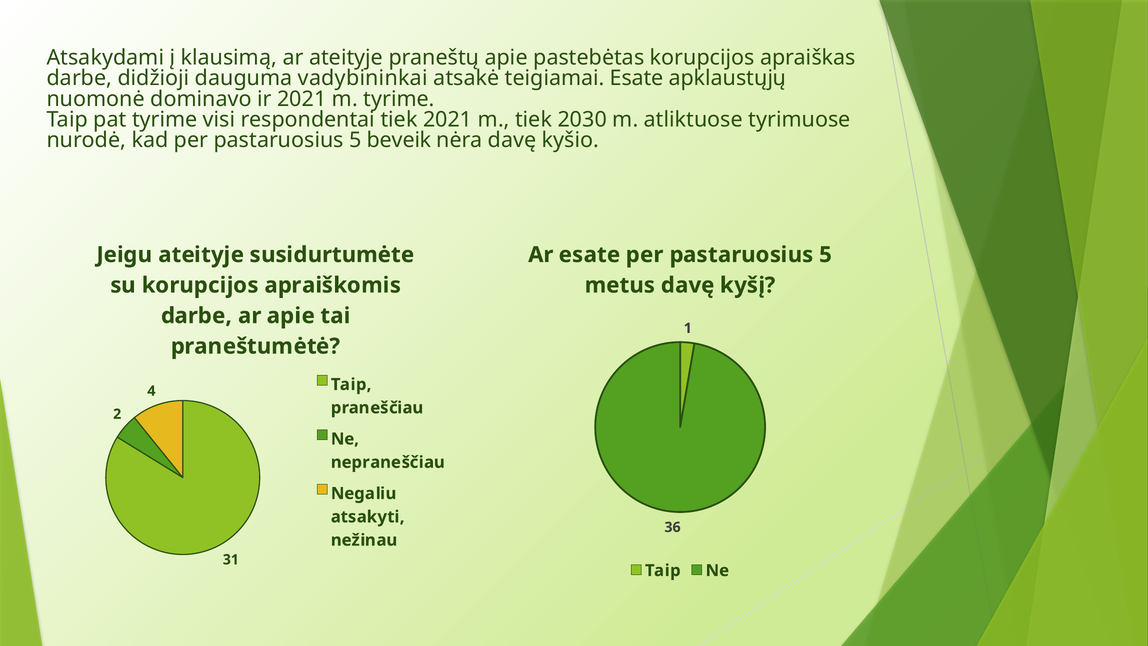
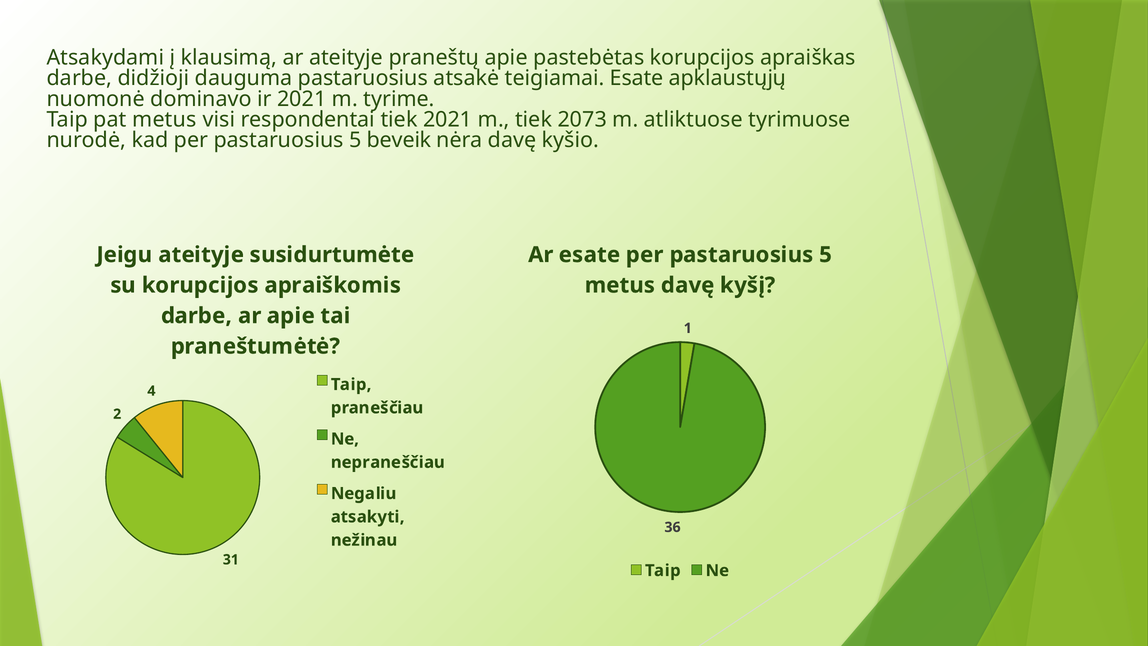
dauguma vadybininkai: vadybininkai -> pastaruosius
pat tyrime: tyrime -> metus
2030: 2030 -> 2073
